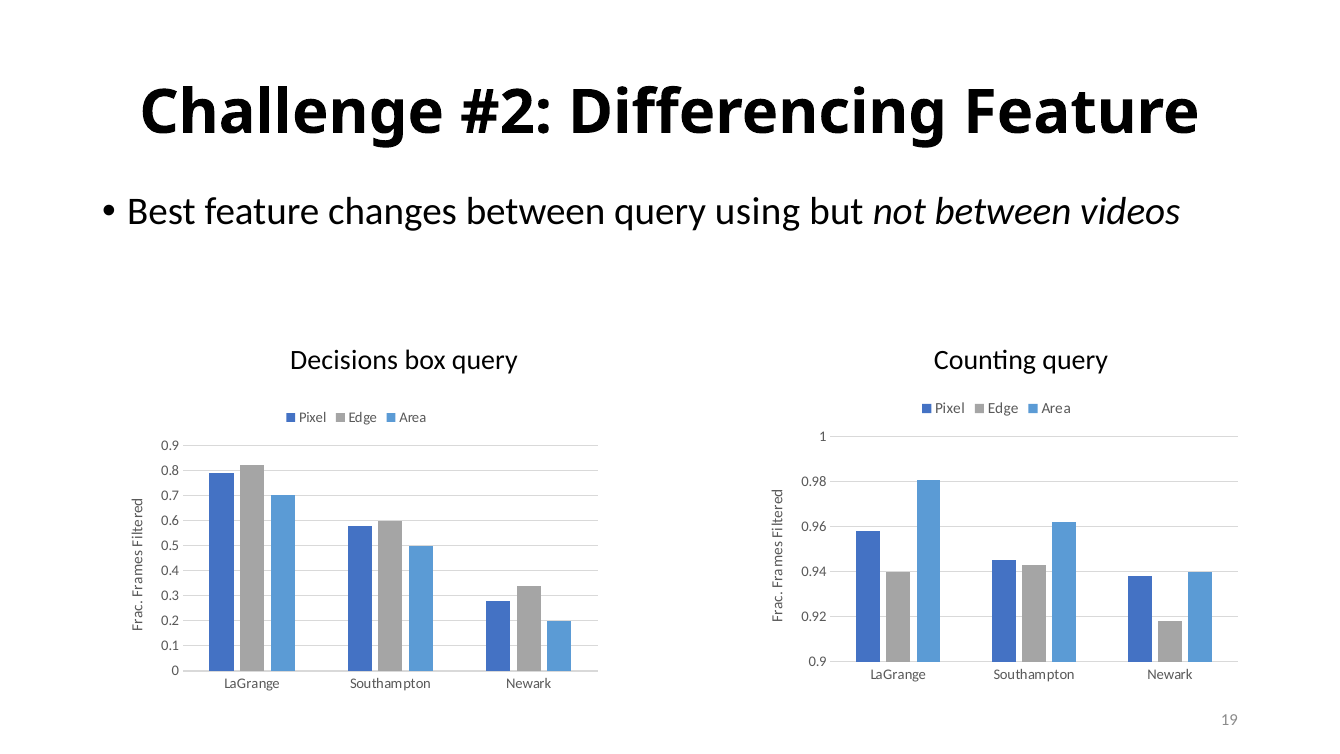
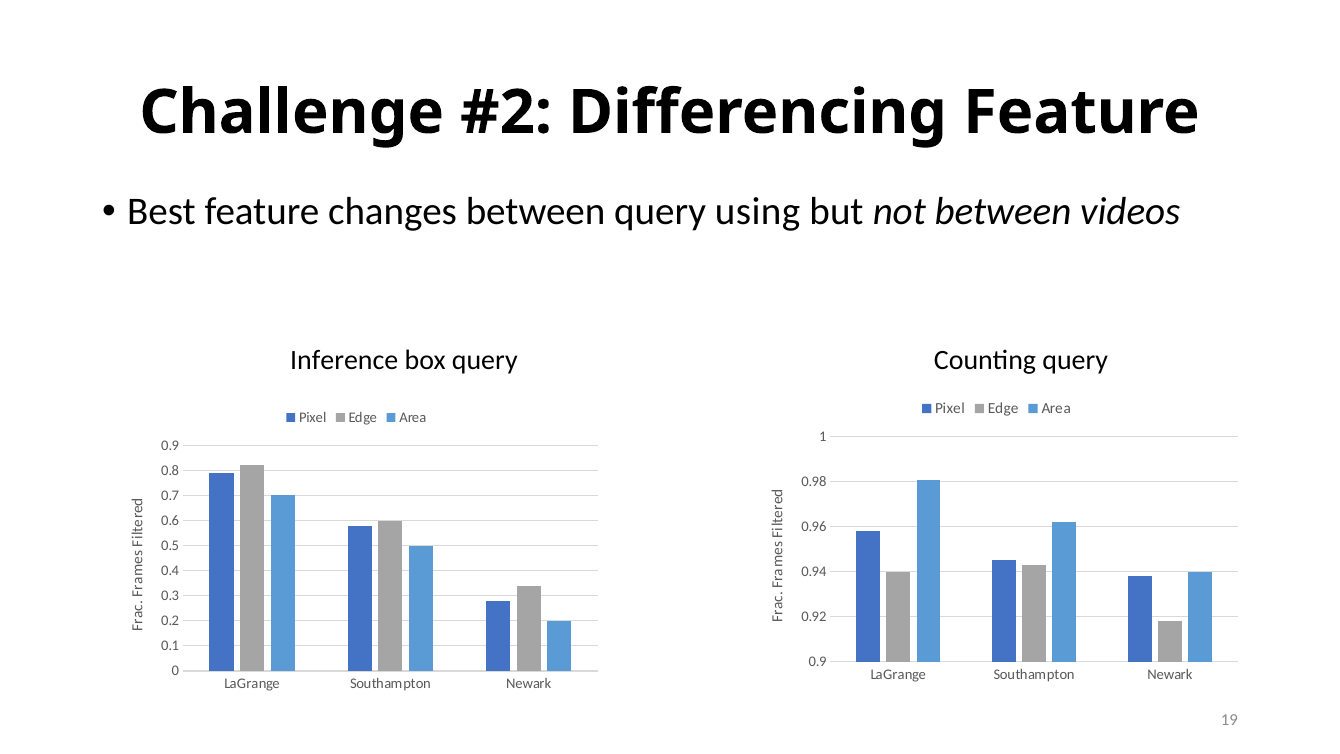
Decisions: Decisions -> Inference
